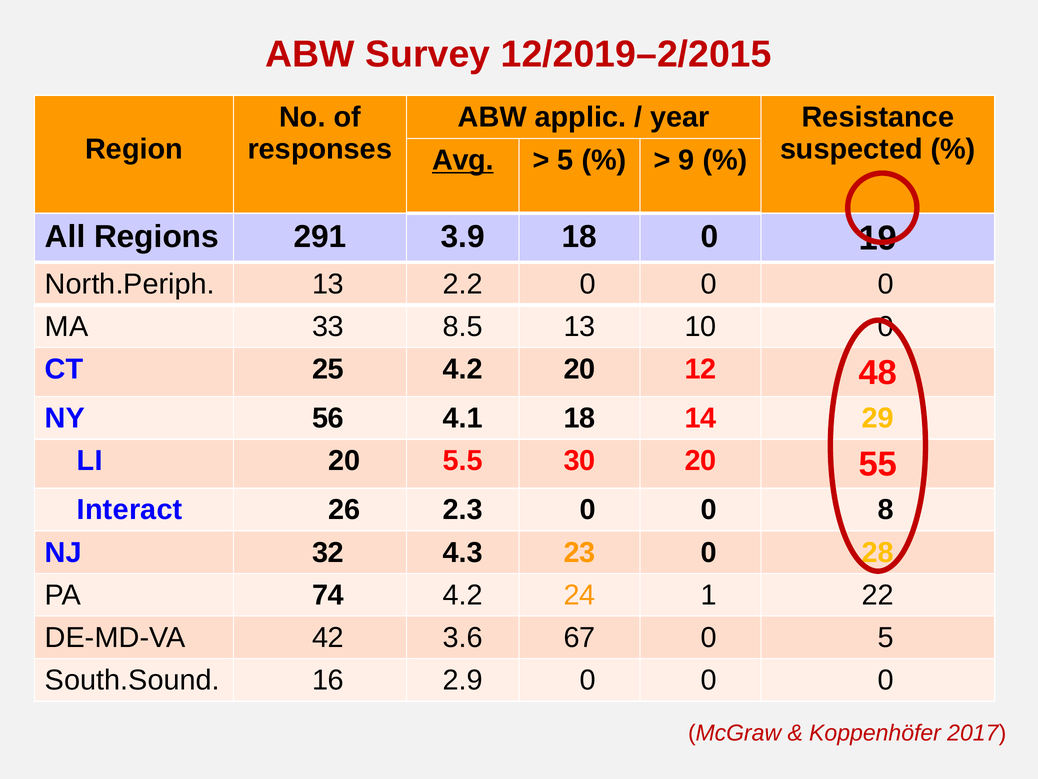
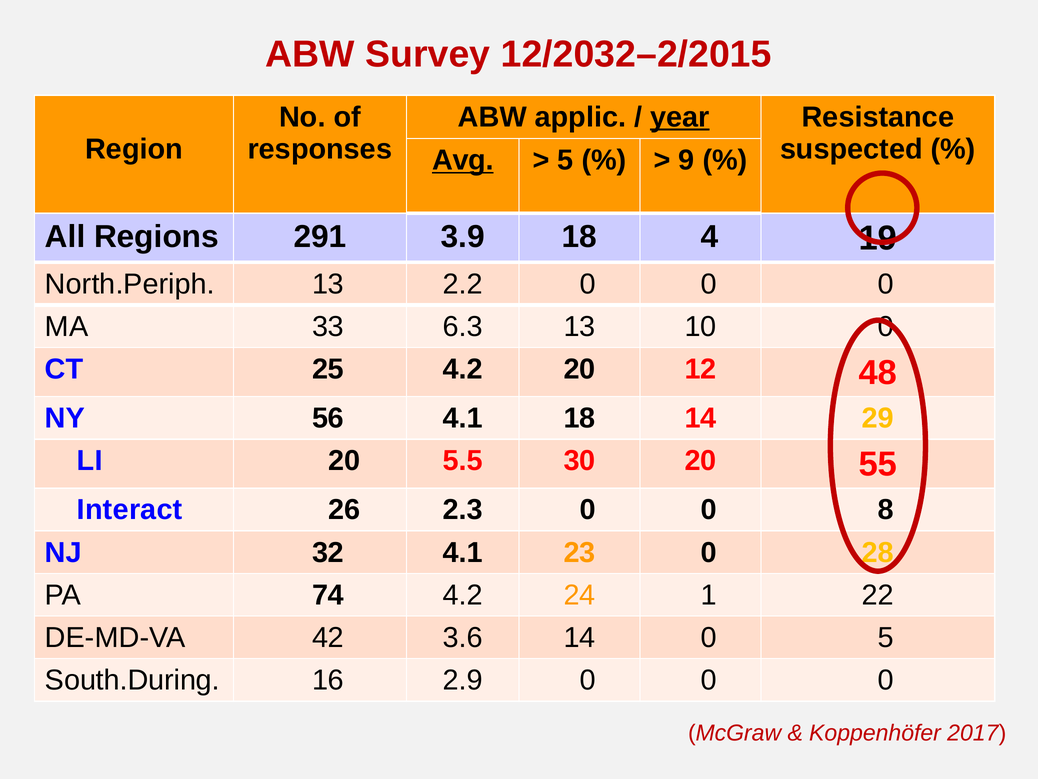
12/2019–2/2015: 12/2019–2/2015 -> 12/2032–2/2015
year underline: none -> present
18 0: 0 -> 4
8.5: 8.5 -> 6.3
32 4.3: 4.3 -> 4.1
3.6 67: 67 -> 14
South.Sound: South.Sound -> South.During
